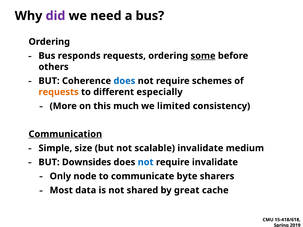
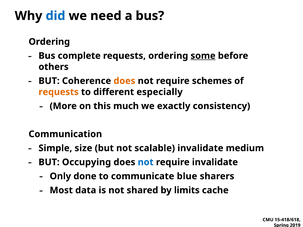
did colour: purple -> blue
responds: responds -> complete
does at (124, 81) colour: blue -> orange
limited: limited -> exactly
Communication underline: present -> none
Downsides: Downsides -> Occupying
node: node -> done
byte: byte -> blue
great: great -> limits
